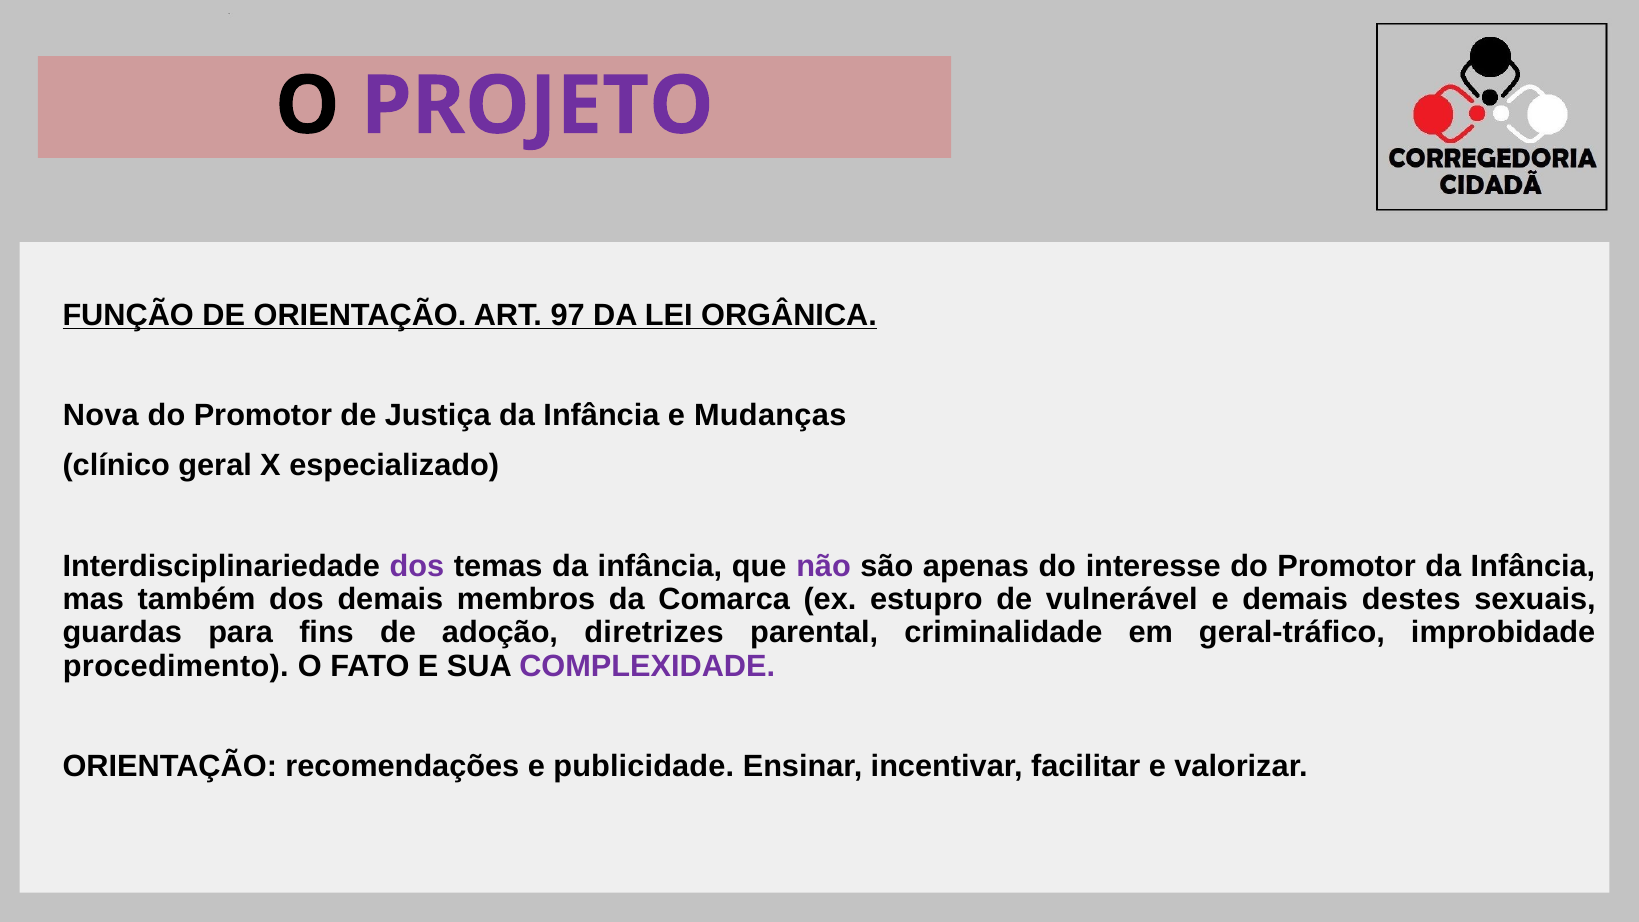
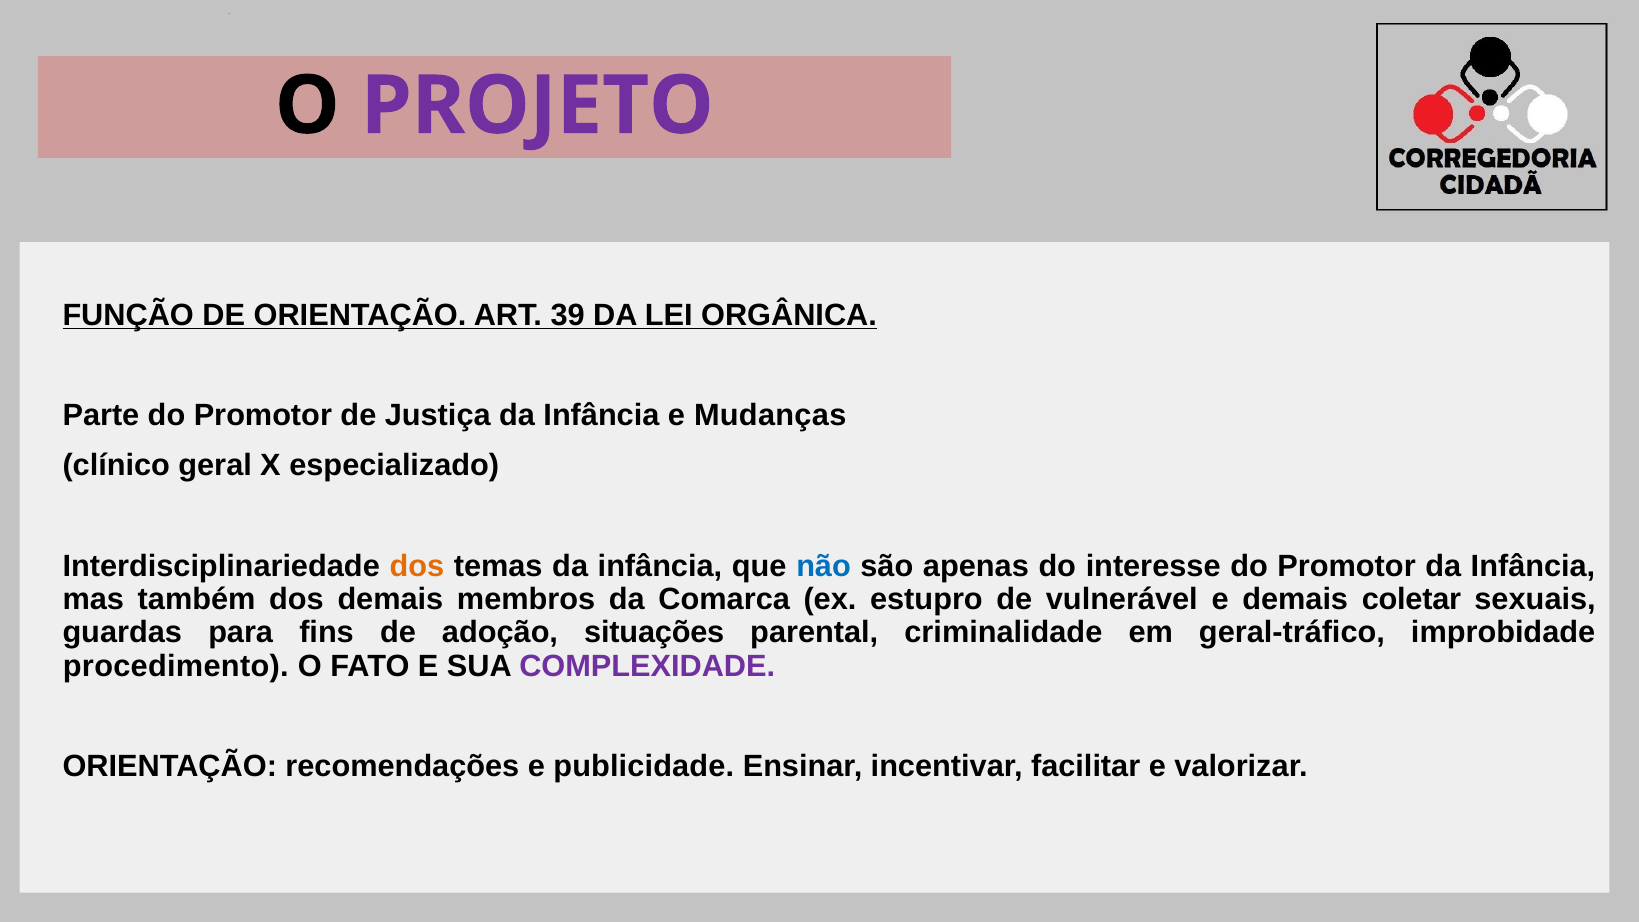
97: 97 -> 39
Nova: Nova -> Parte
dos at (417, 566) colour: purple -> orange
não colour: purple -> blue
destes: destes -> coletar
diretrizes: diretrizes -> situações
